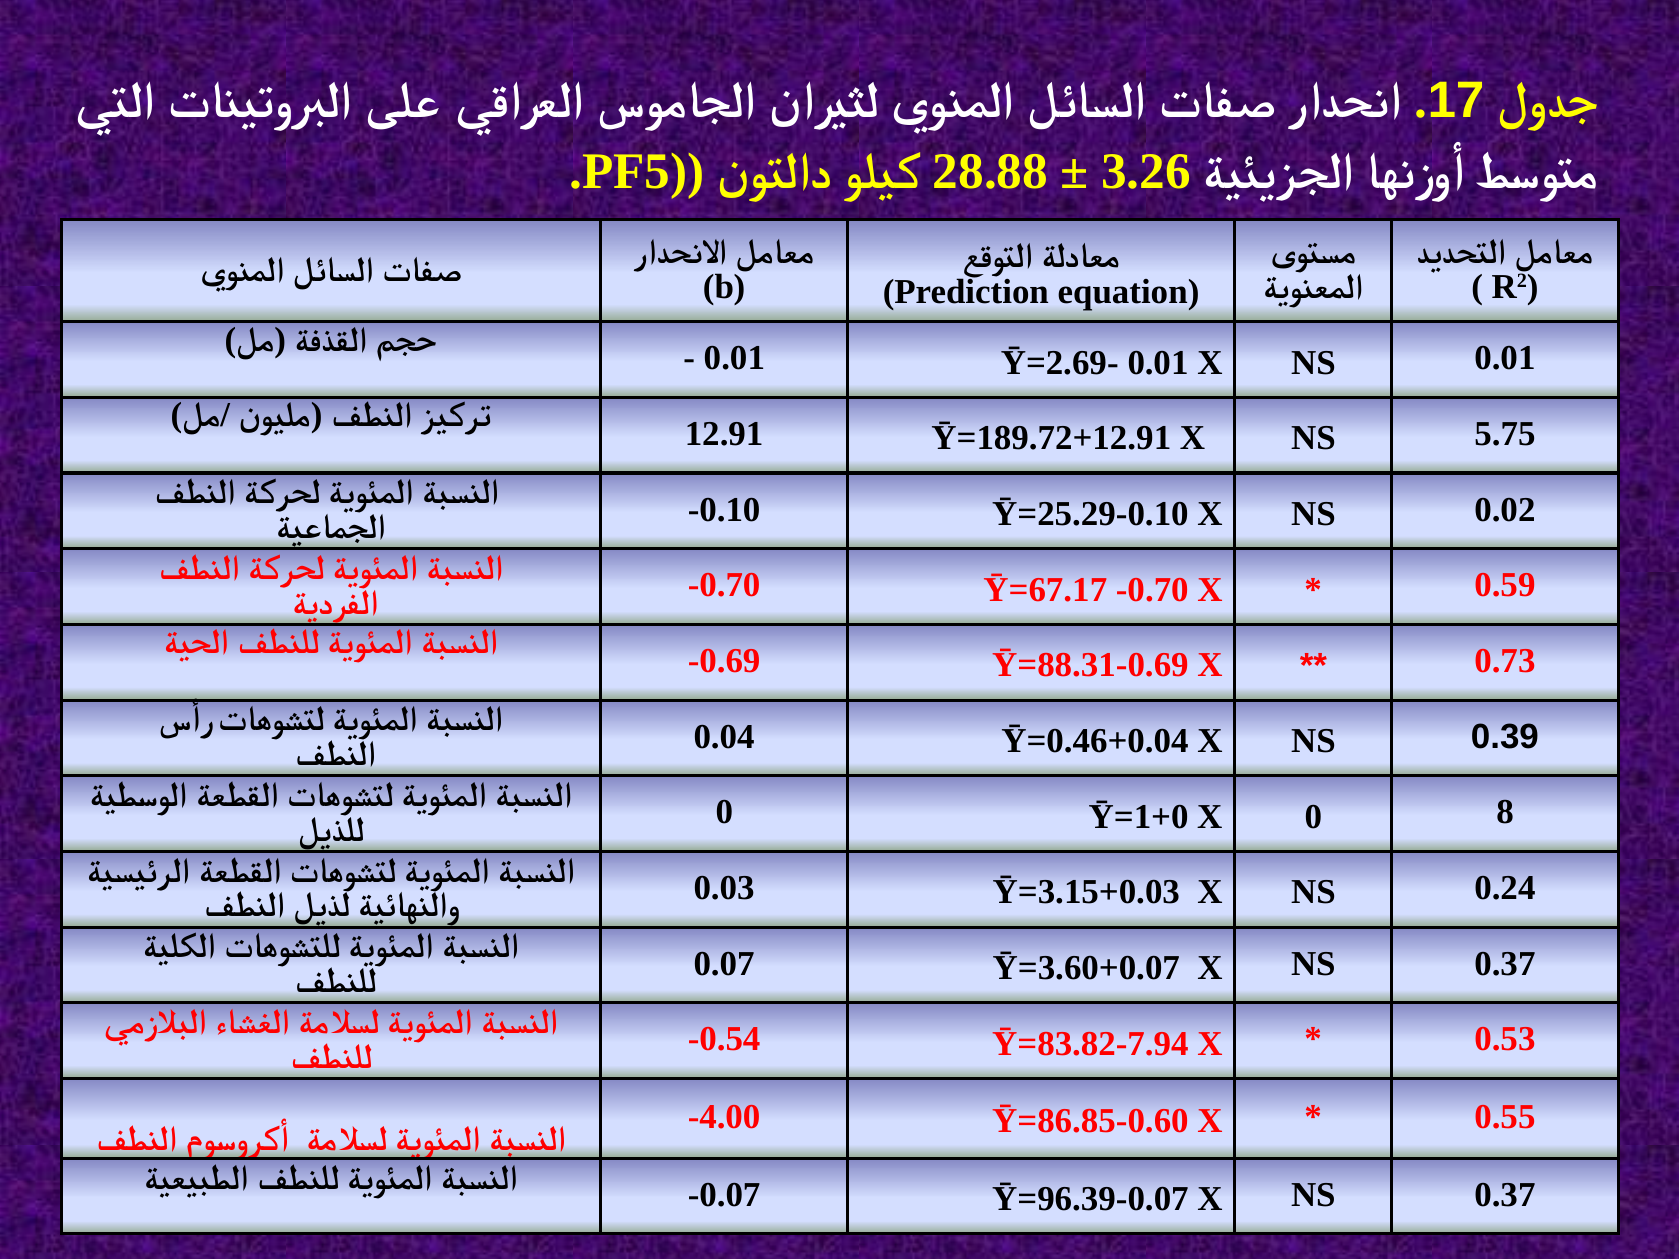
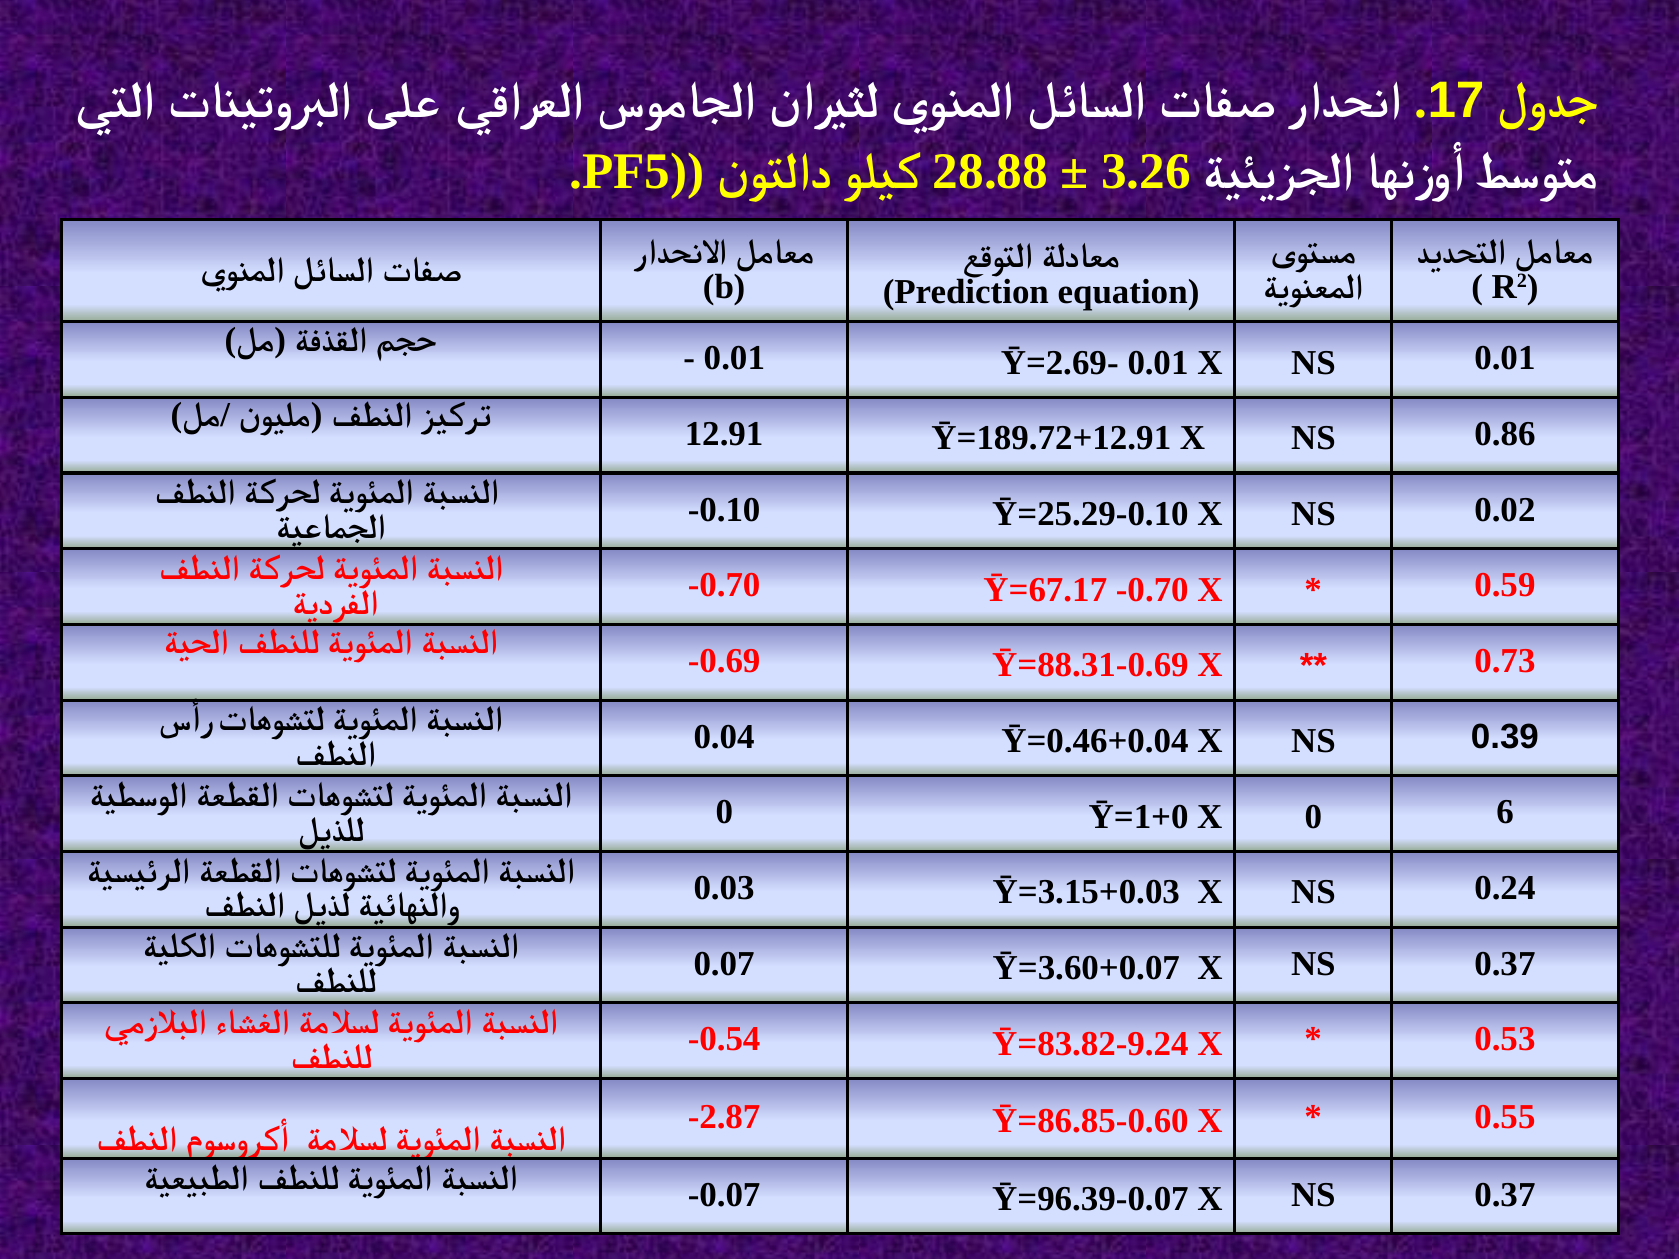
5.75: 5.75 -> 0.86
8: 8 -> 6
Ῡ=83.82-7.94: Ῡ=83.82-7.94 -> Ῡ=83.82-9.24
-4.00: -4.00 -> -2.87
